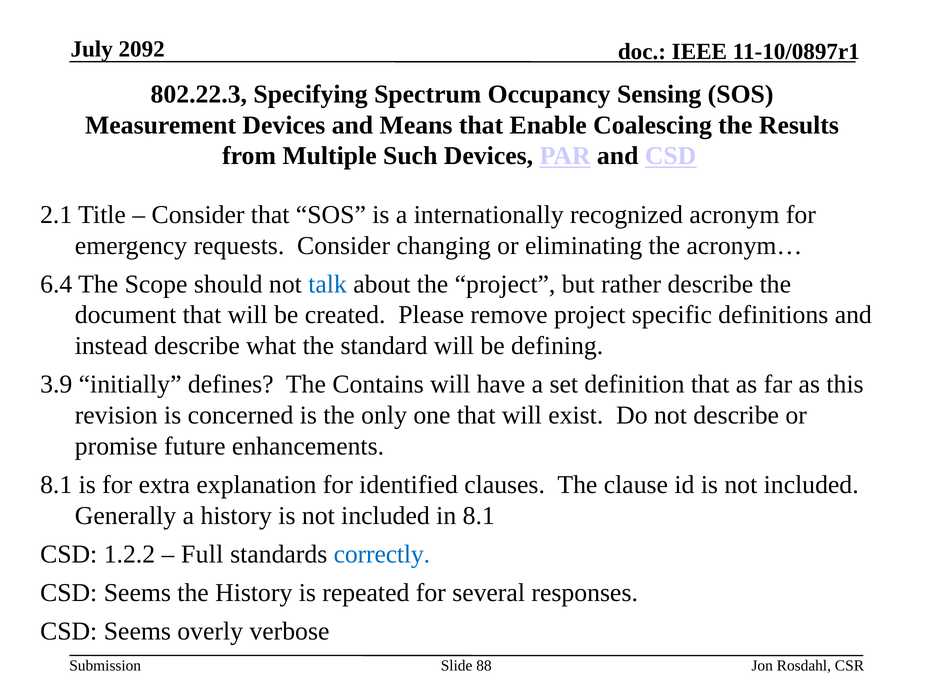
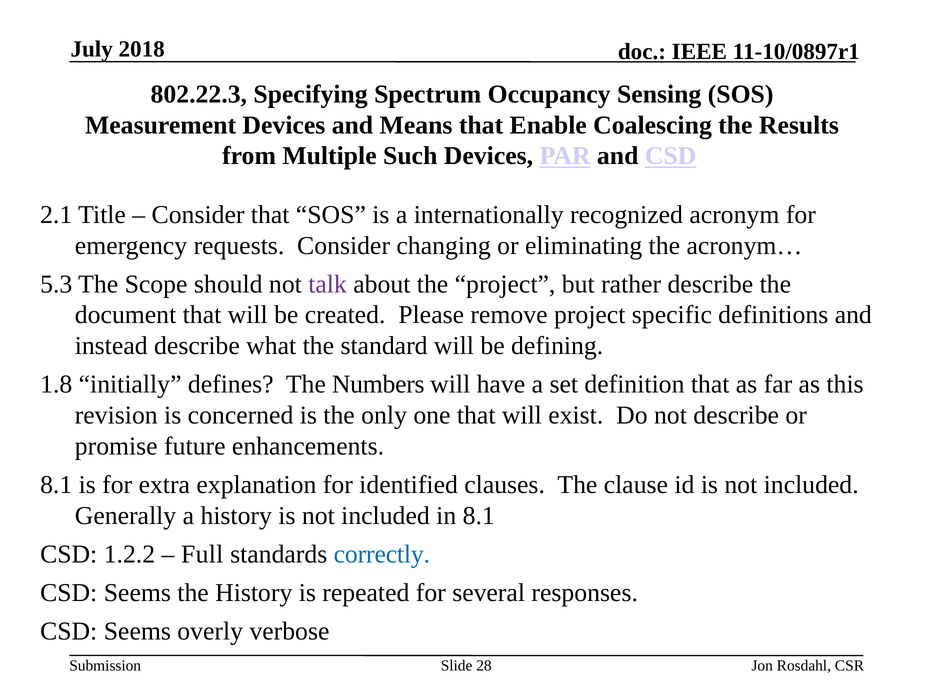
2092: 2092 -> 2018
6.4: 6.4 -> 5.3
talk colour: blue -> purple
3.9: 3.9 -> 1.8
Contains: Contains -> Numbers
88: 88 -> 28
